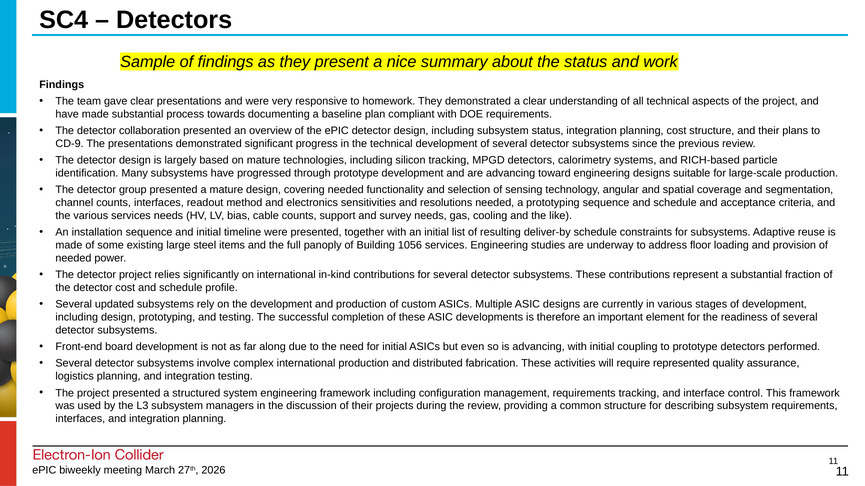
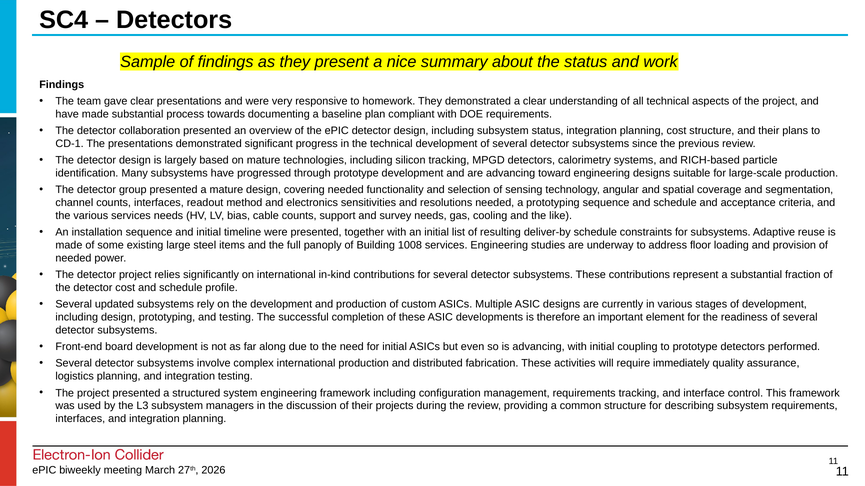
CD-9: CD-9 -> CD-1
1056: 1056 -> 1008
represented: represented -> immediately
